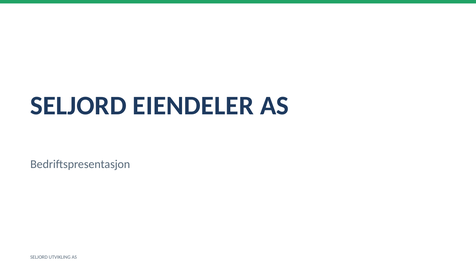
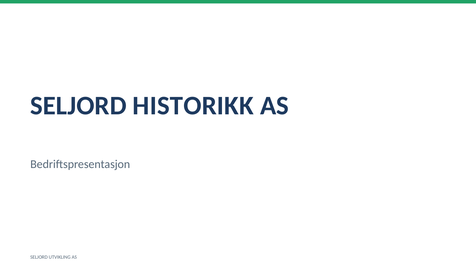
EIENDELER: EIENDELER -> HISTORIKK
